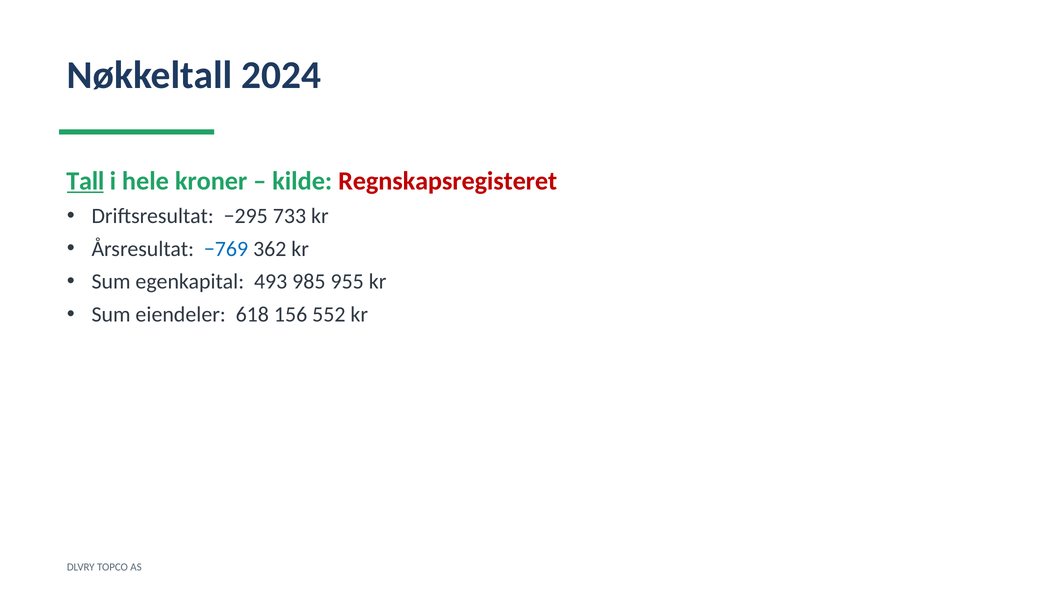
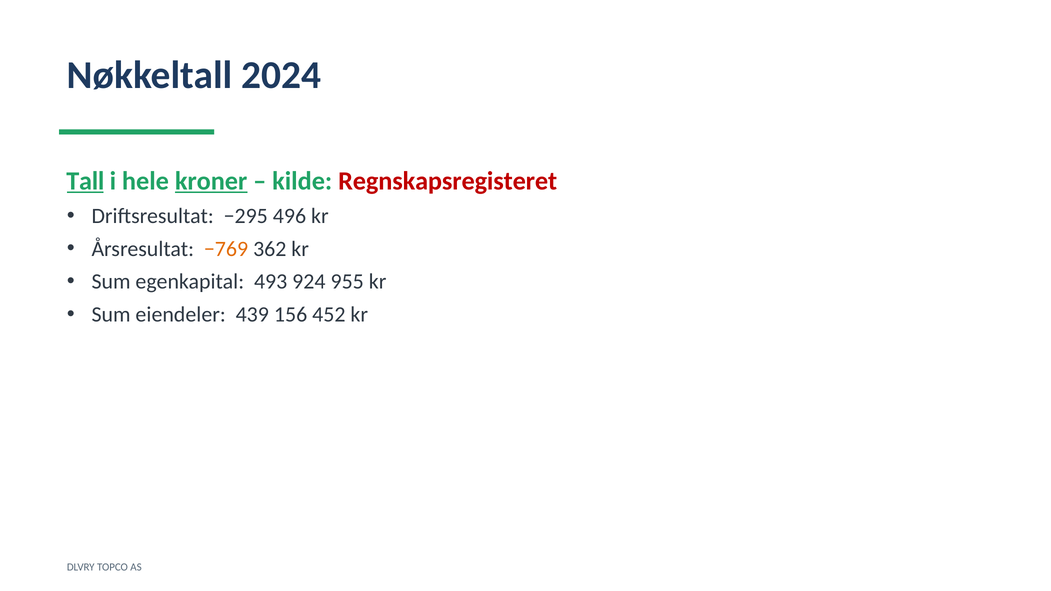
kroner underline: none -> present
733: 733 -> 496
−769 colour: blue -> orange
985: 985 -> 924
618: 618 -> 439
552: 552 -> 452
